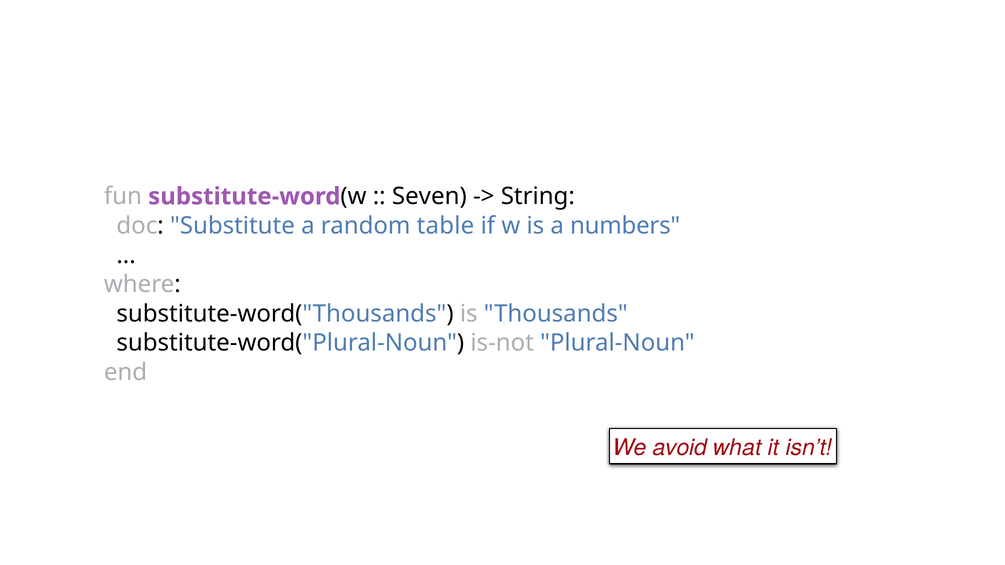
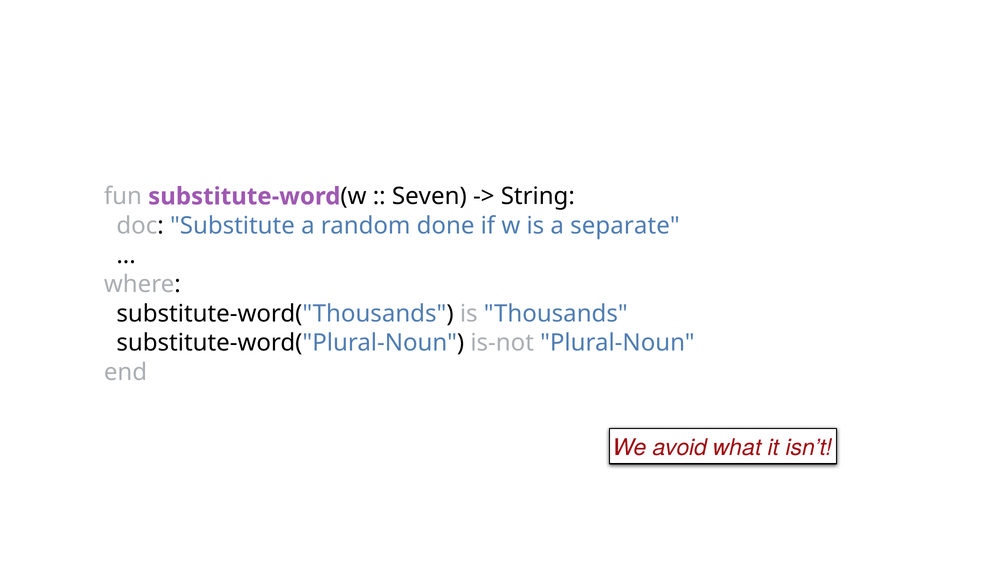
table: table -> done
numbers: numbers -> separate
